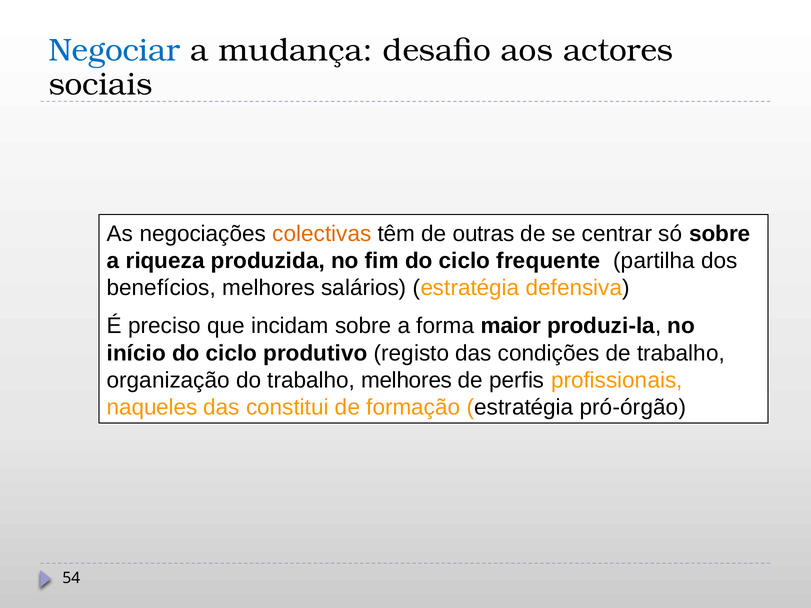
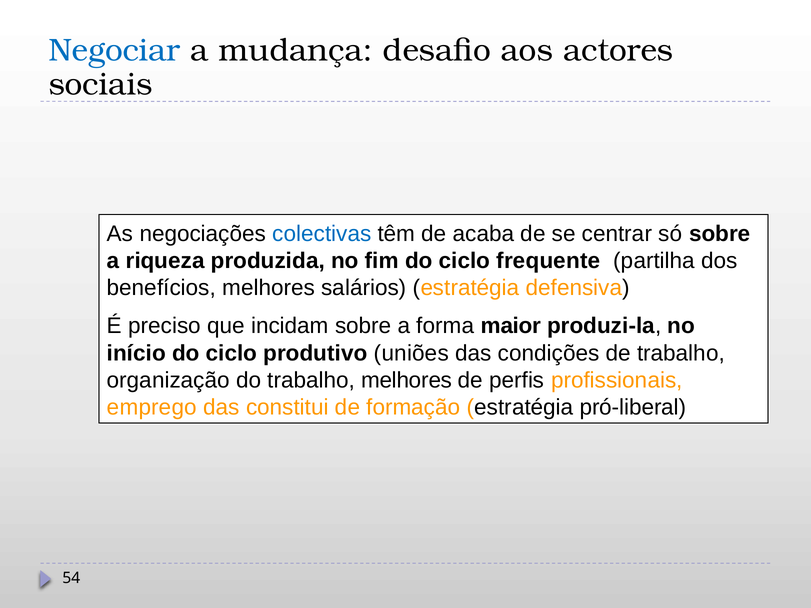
colectivas colour: orange -> blue
outras: outras -> acaba
registo: registo -> uniões
naqueles: naqueles -> emprego
pró-órgão: pró-órgão -> pró-liberal
